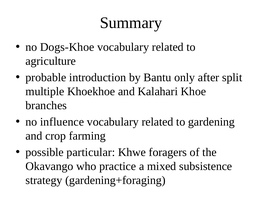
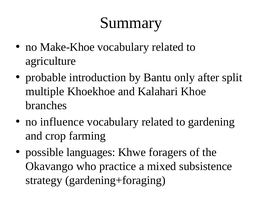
Dogs-Khoe: Dogs-Khoe -> Make-Khoe
particular: particular -> languages
